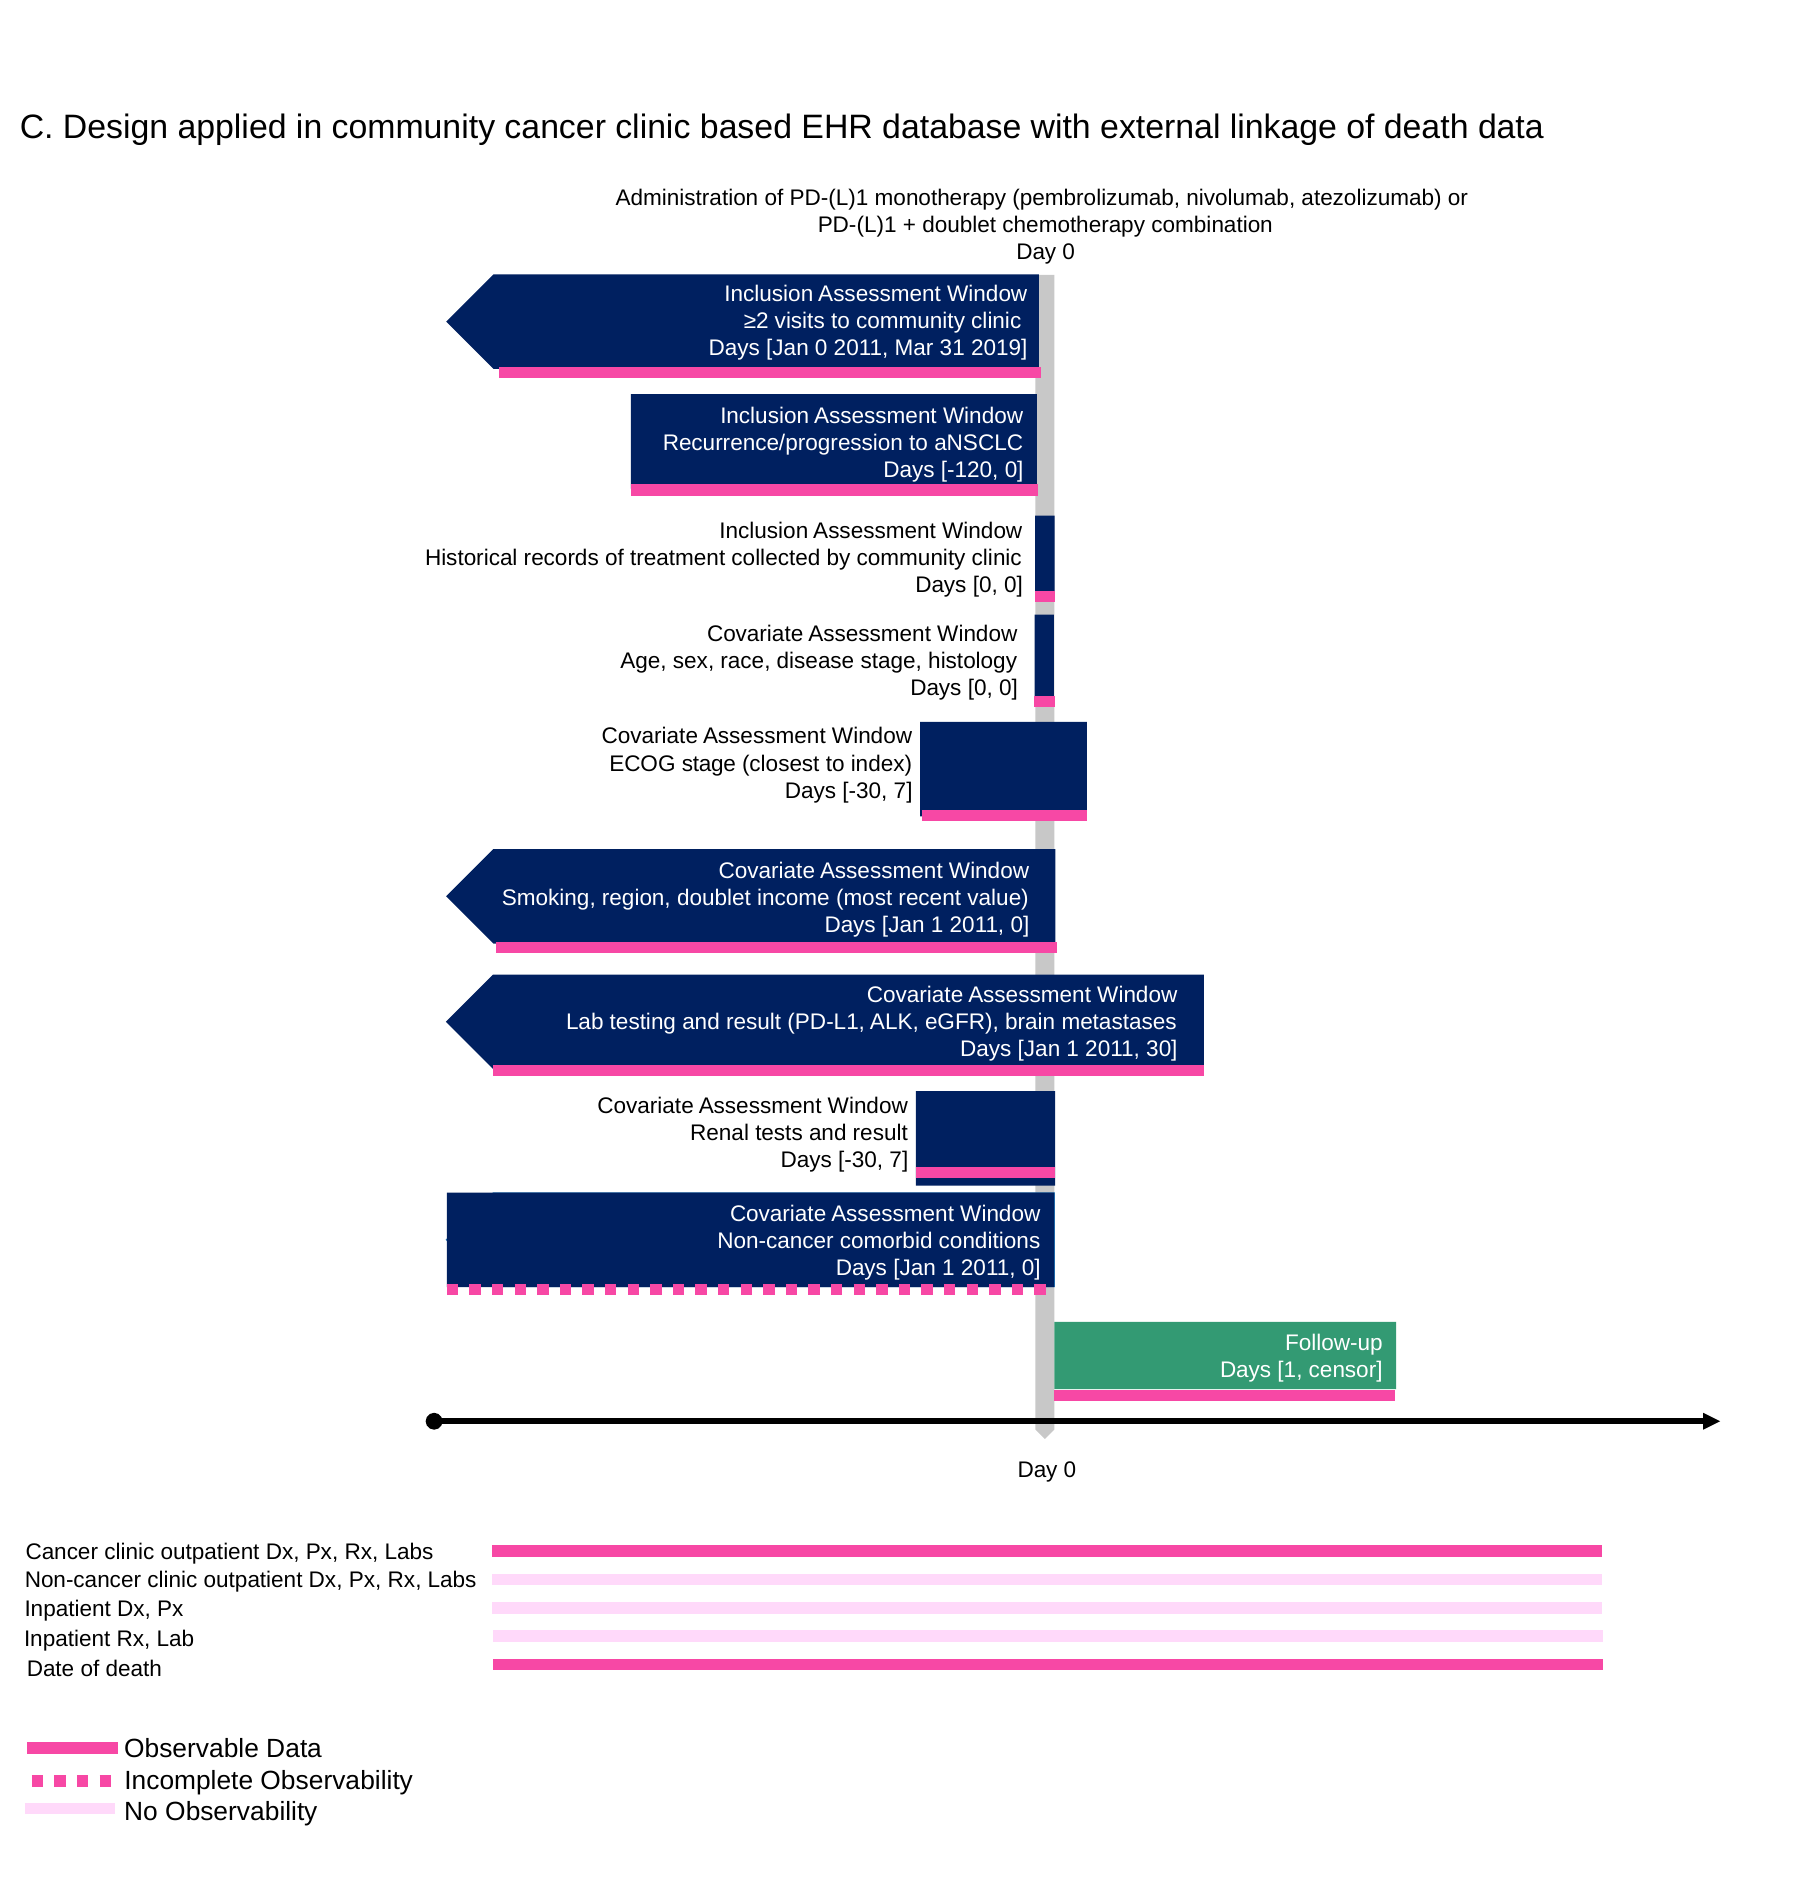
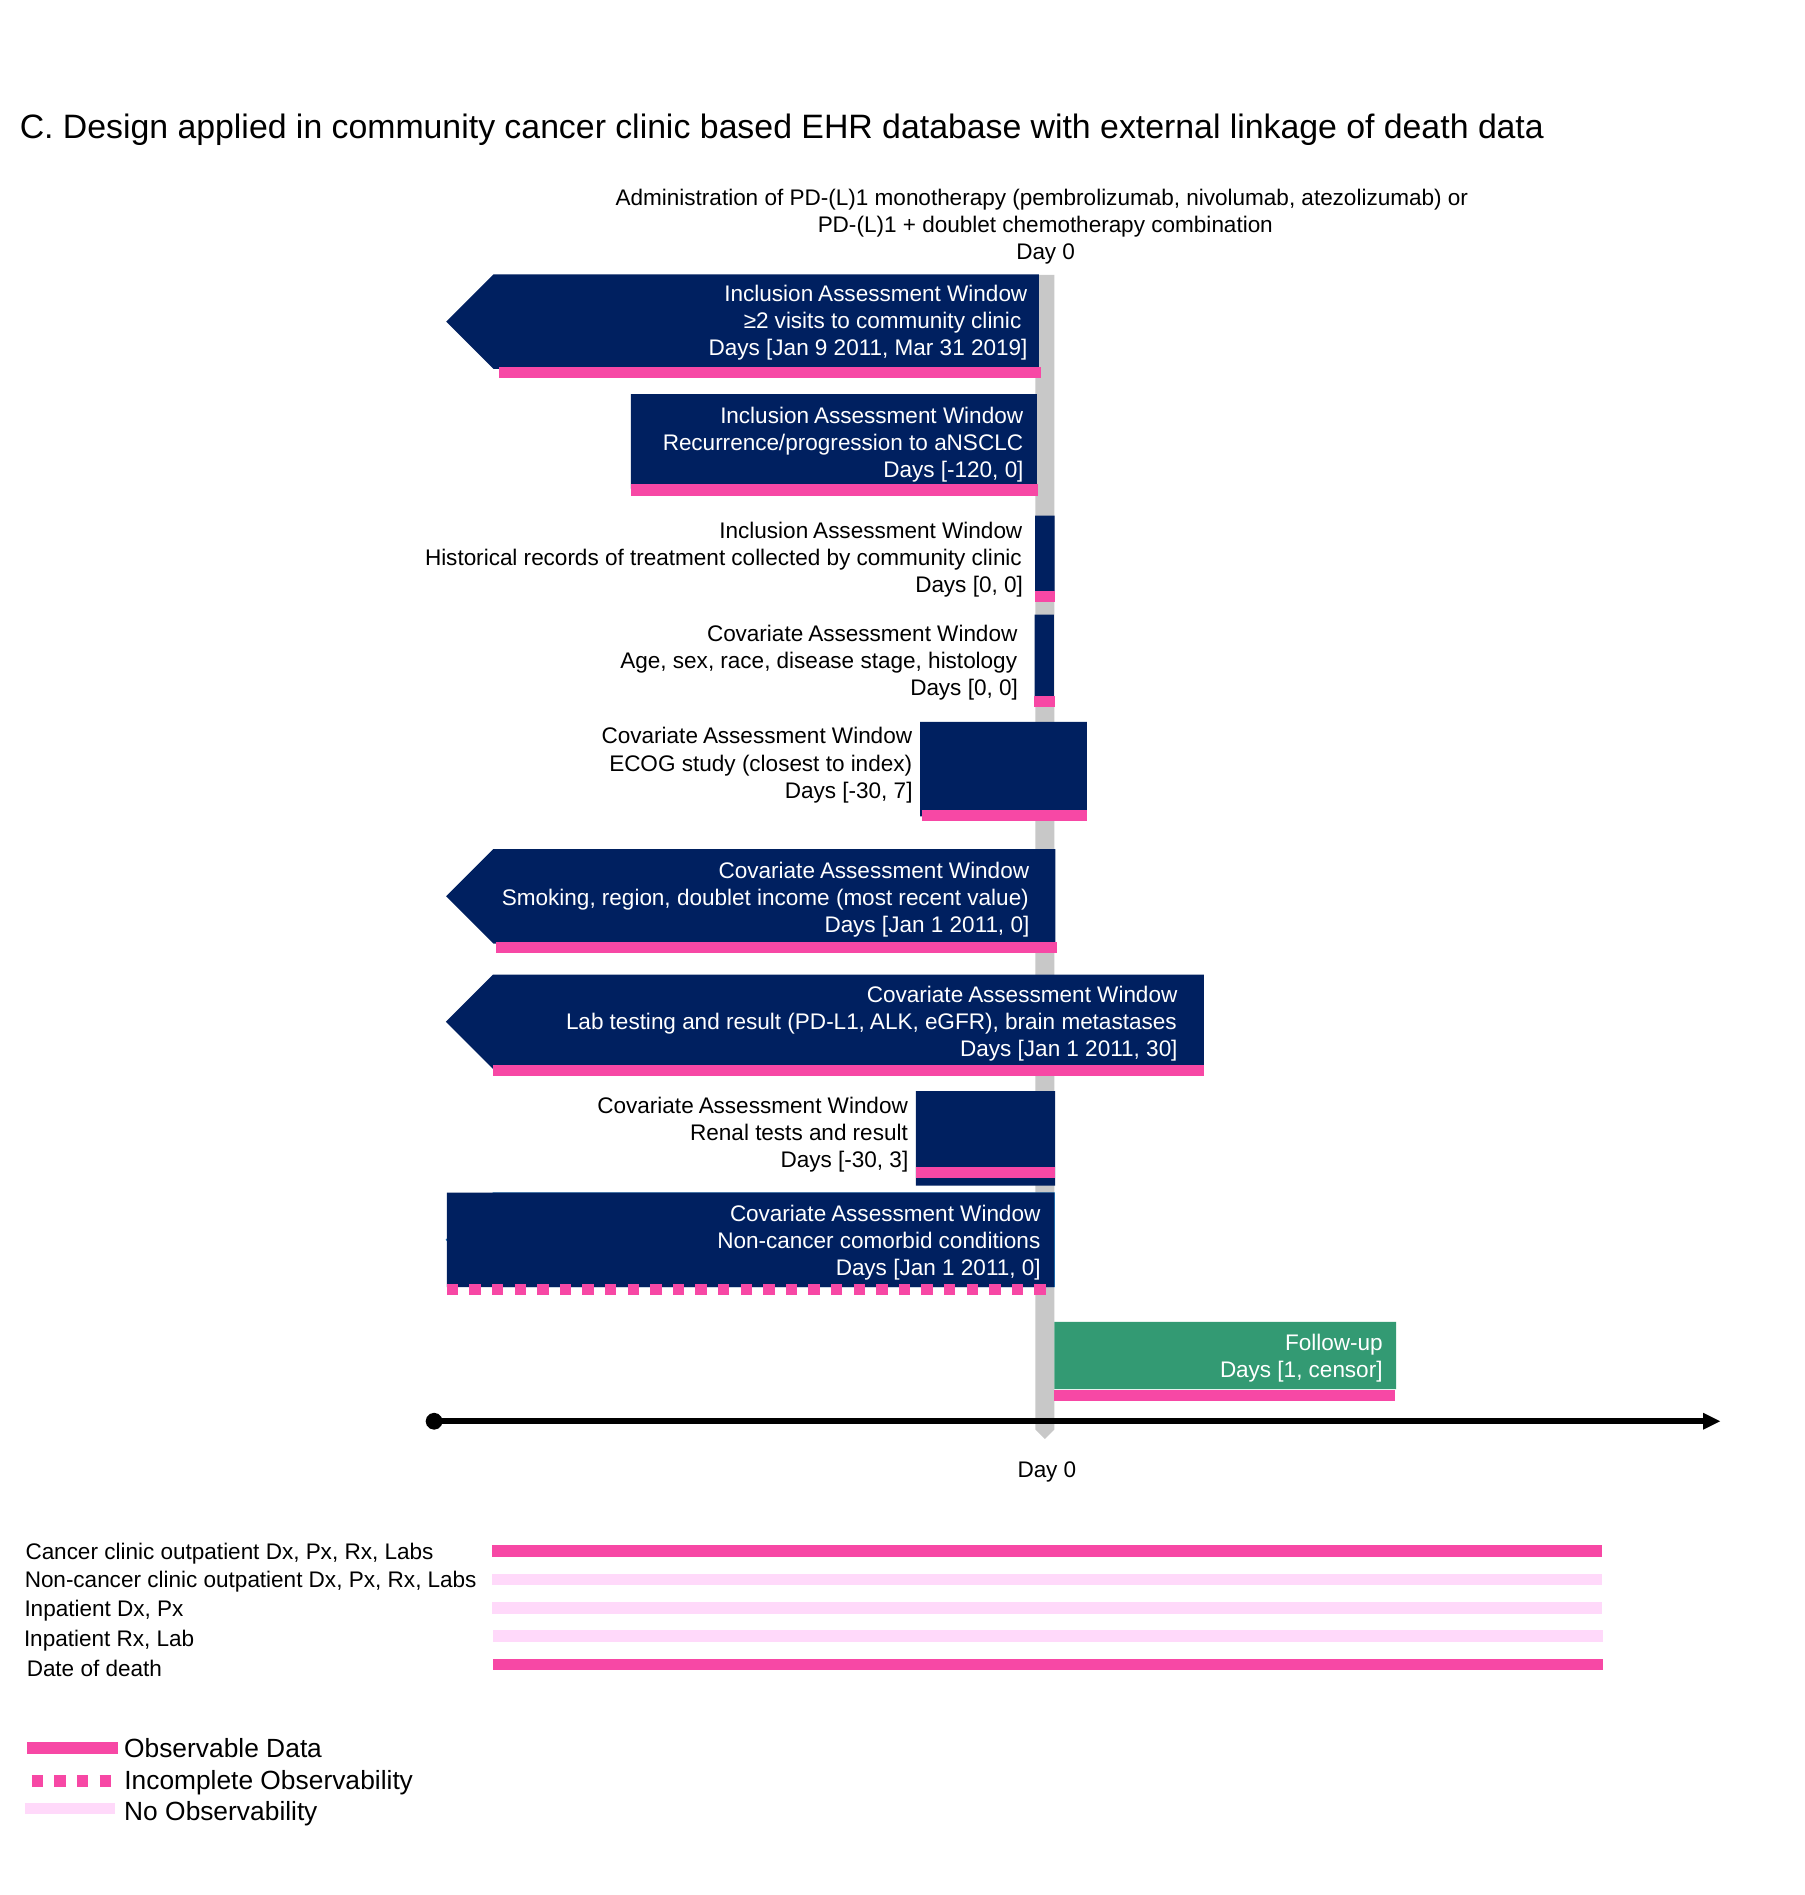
Jan 0: 0 -> 9
ECOG stage: stage -> study
7 at (899, 1160): 7 -> 3
